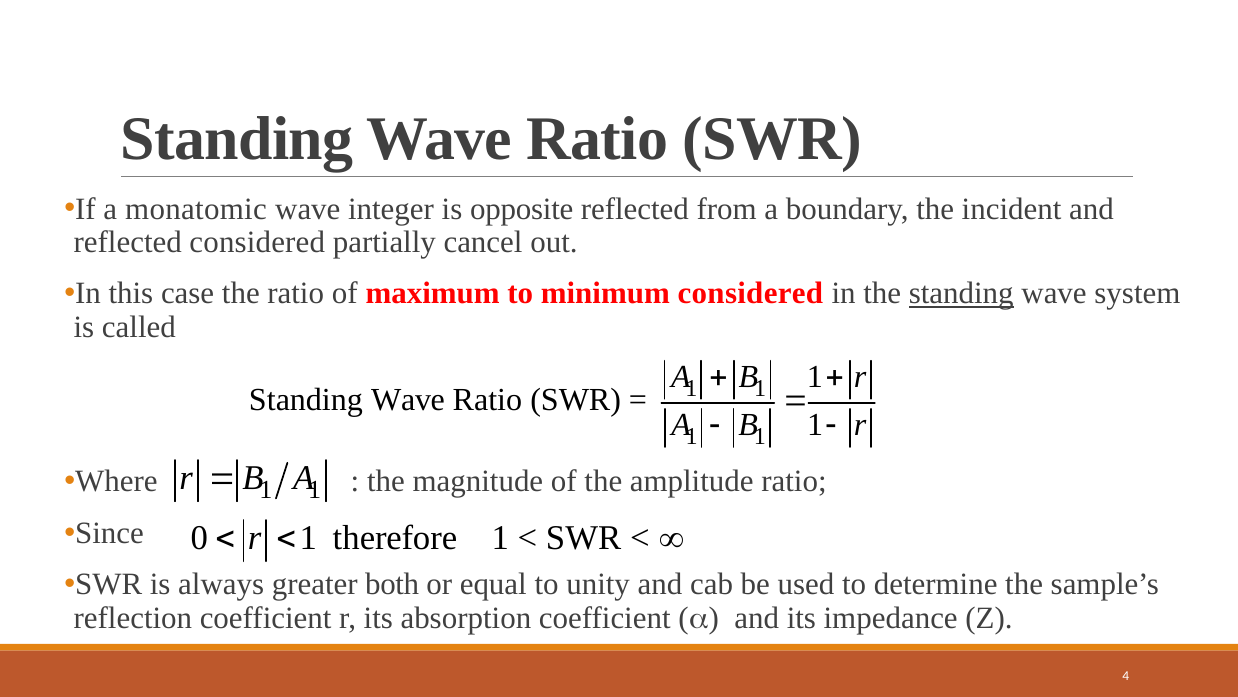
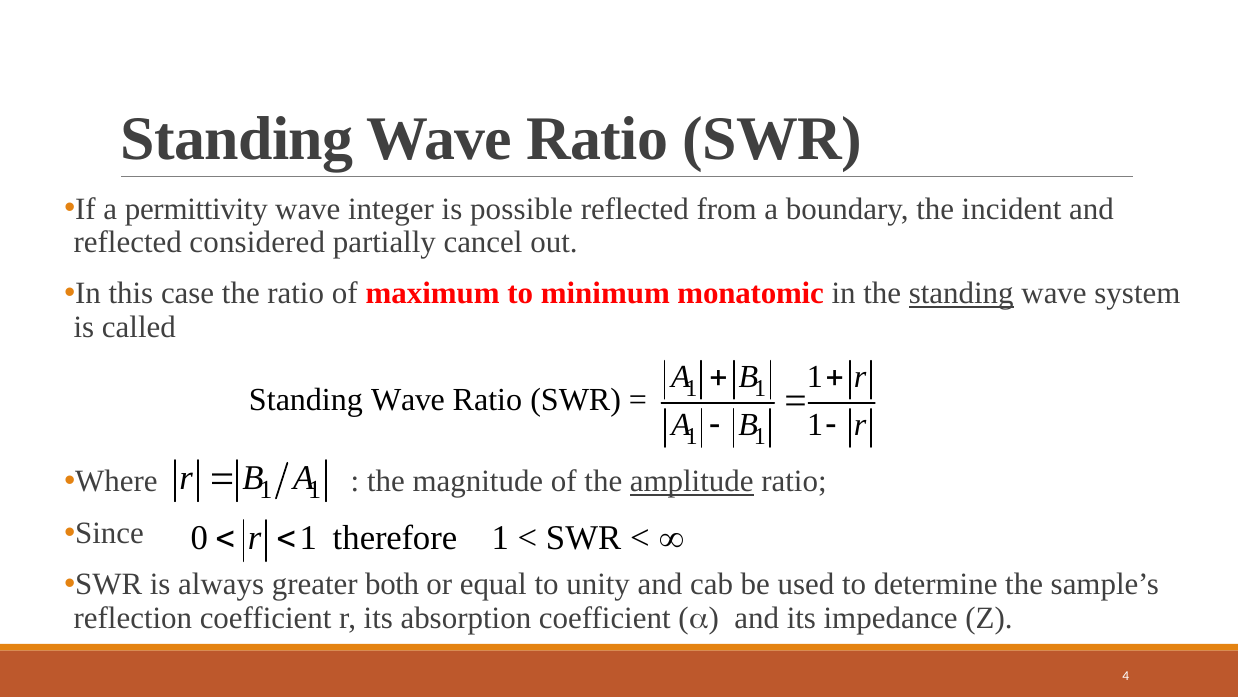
monatomic: monatomic -> permittivity
opposite: opposite -> possible
minimum considered: considered -> monatomic
amplitude underline: none -> present
